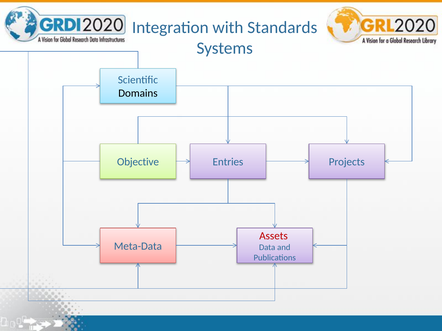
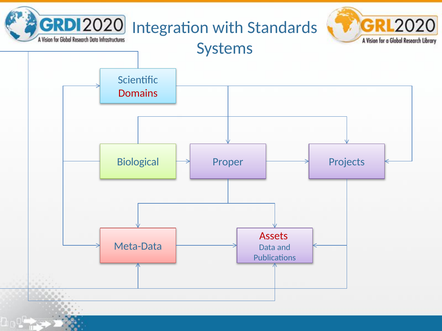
Domains colour: black -> red
Objective: Objective -> Biological
Entries: Entries -> Proper
